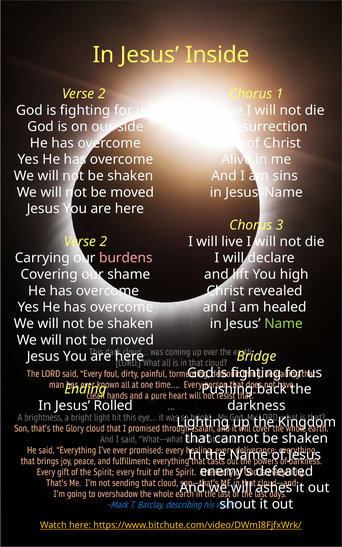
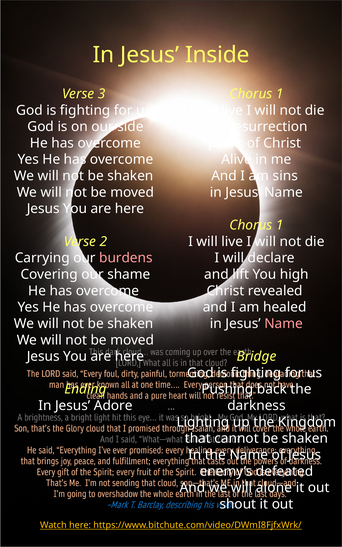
2 at (102, 94): 2 -> 3
3 at (280, 225): 3 -> 1
Name at (284, 324) colour: light green -> pink
Rolled: Rolled -> Adore
ashes: ashes -> alone
